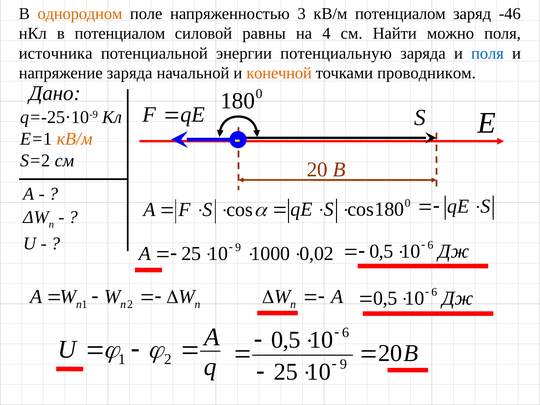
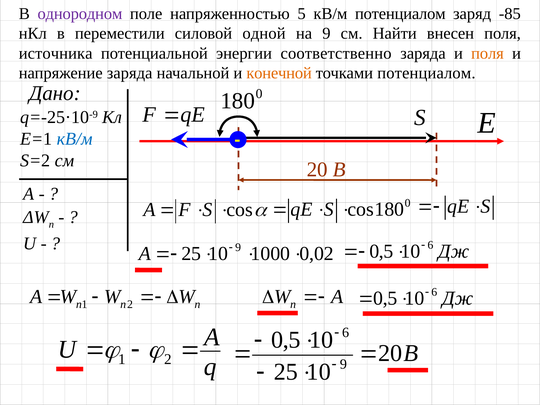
однородном colour: orange -> purple
напряженностью 3: 3 -> 5
-46: -46 -> -85
в потенциалом: потенциалом -> переместили
равны: равны -> одной
на 4: 4 -> 9
можно: можно -> внесен
потенциальную: потенциальную -> соответственно
поля at (487, 53) colour: blue -> orange
точками проводником: проводником -> потенциалом
кВ/м at (75, 139) colour: orange -> blue
